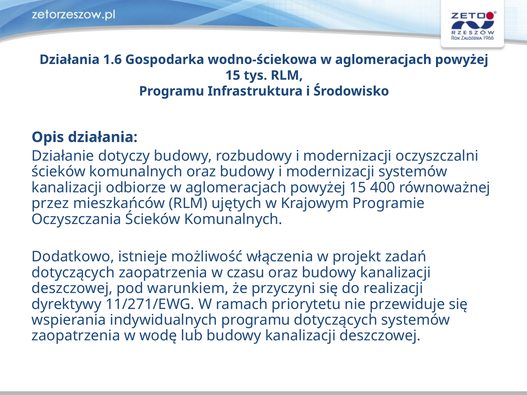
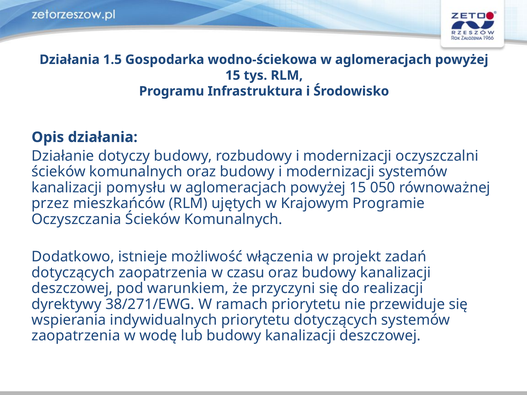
1.6: 1.6 -> 1.5
odbiorze: odbiorze -> pomysłu
400: 400 -> 050
11/271/EWG: 11/271/EWG -> 38/271/EWG
indywidualnych programu: programu -> priorytetu
